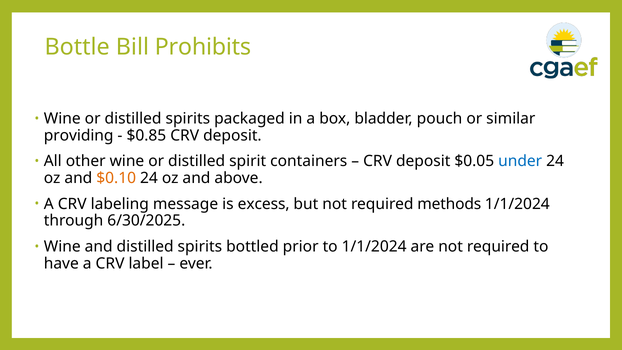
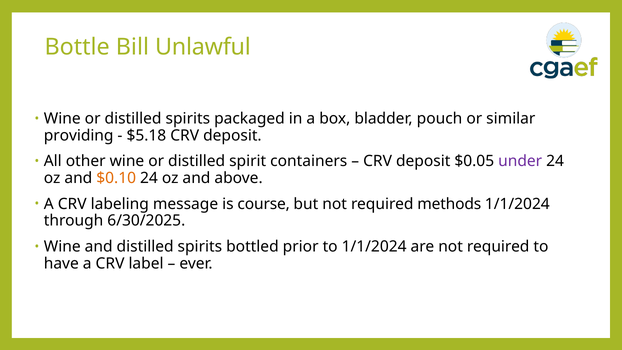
Prohibits: Prohibits -> Unlawful
$0.85: $0.85 -> $5.18
under colour: blue -> purple
excess: excess -> course
